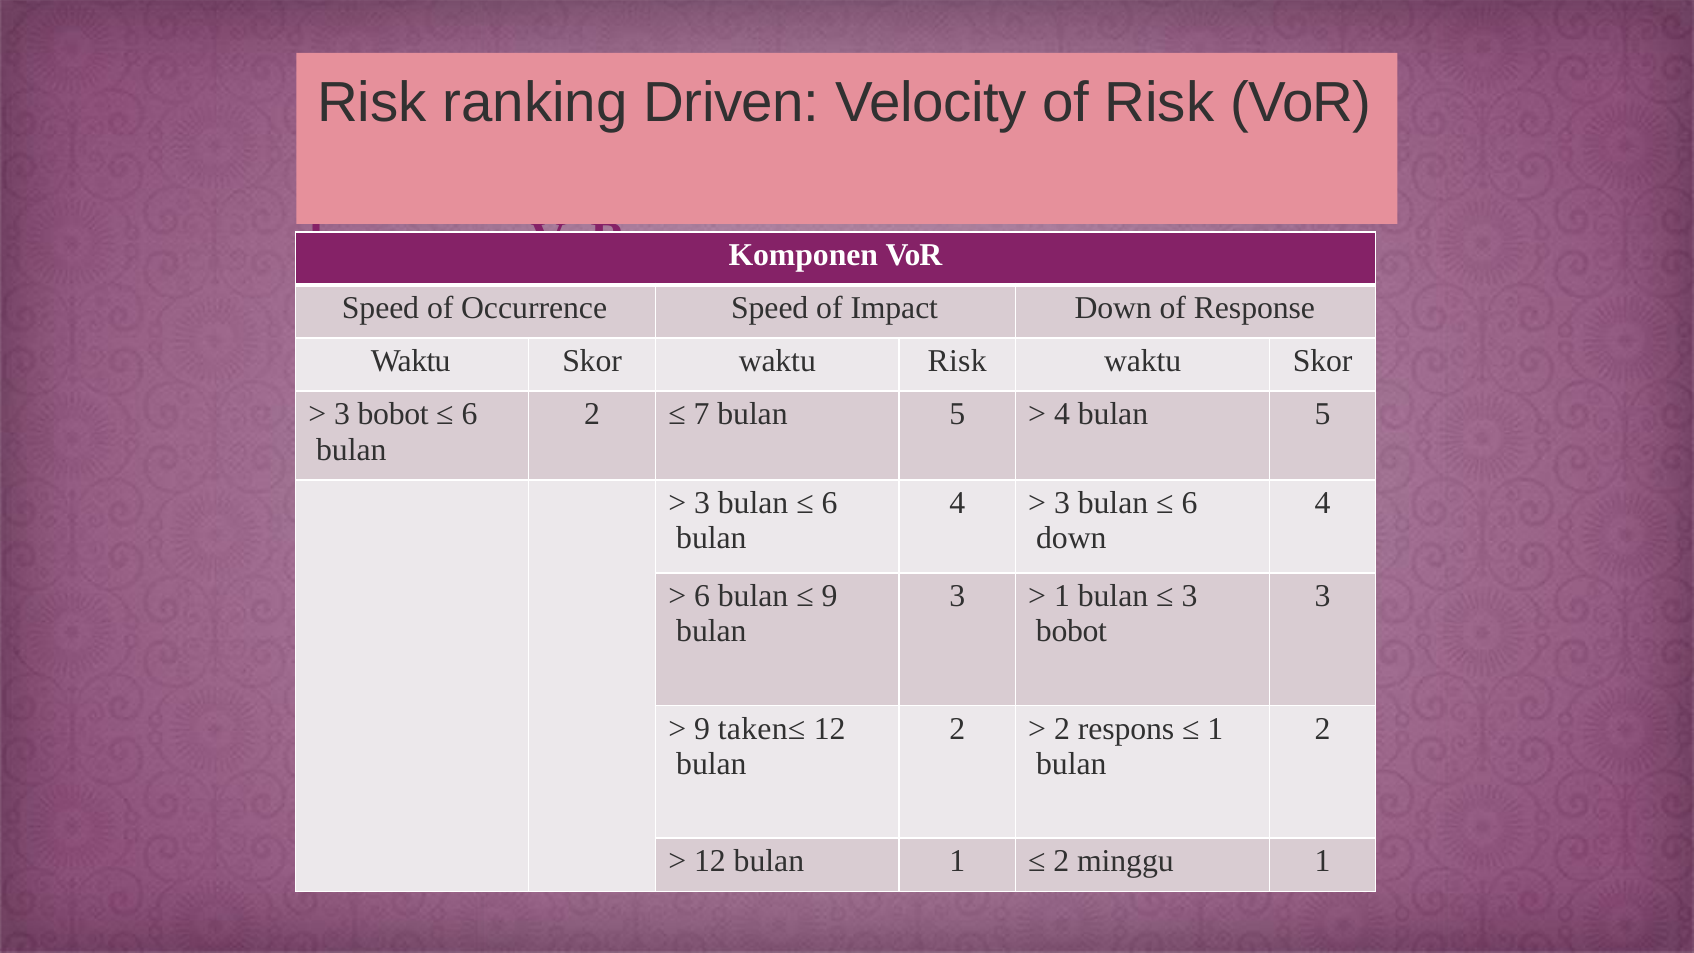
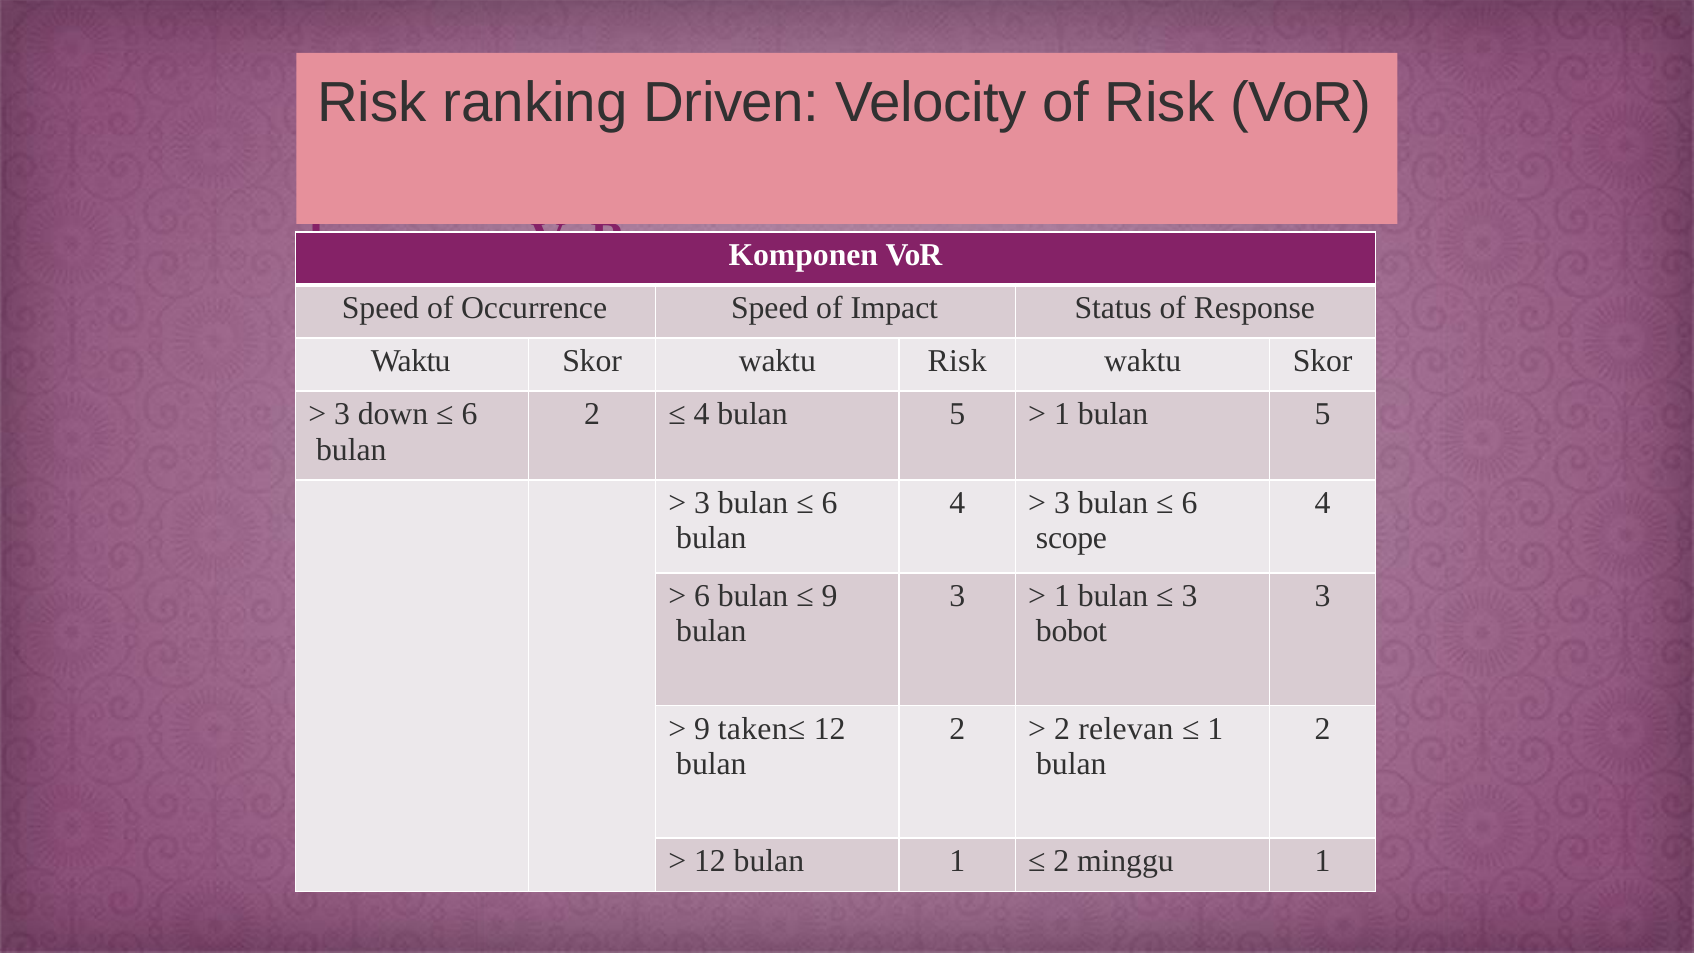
Impact Down: Down -> Status
bobot at (393, 414): bobot -> down
7 at (701, 414): 7 -> 4
4 at (1062, 414): 4 -> 1
down at (1071, 538): down -> scope
respons: respons -> relevan
